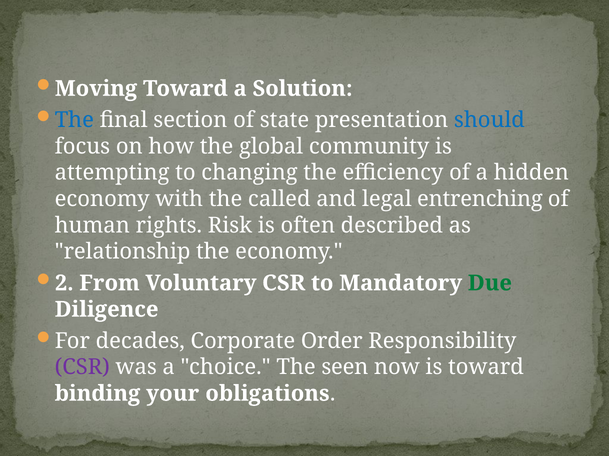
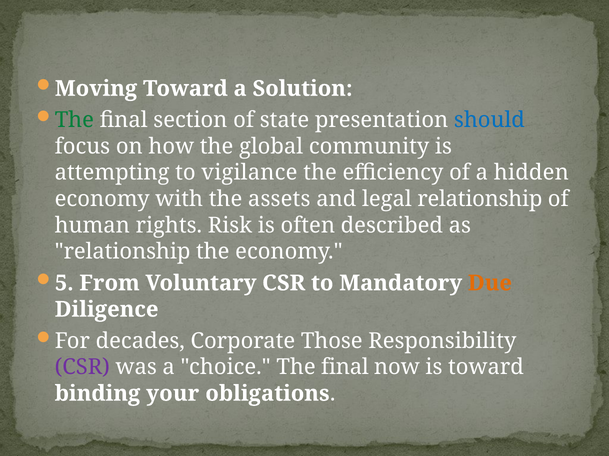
The at (74, 120) colour: blue -> green
changing: changing -> vigilance
called: called -> assets
legal entrenching: entrenching -> relationship
2: 2 -> 5
Due colour: green -> orange
Order: Order -> Those
choice The seen: seen -> final
